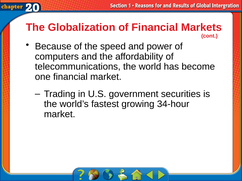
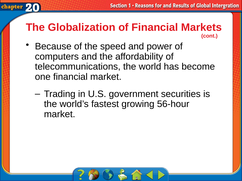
34-hour: 34-hour -> 56-hour
